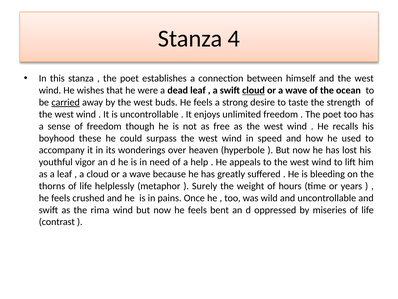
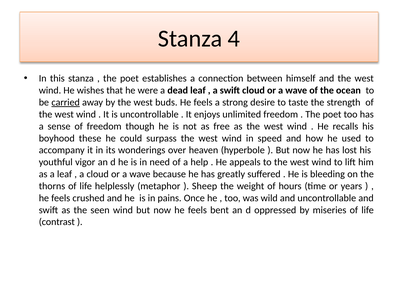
cloud at (253, 90) underline: present -> none
Surely: Surely -> Sheep
rima: rima -> seen
